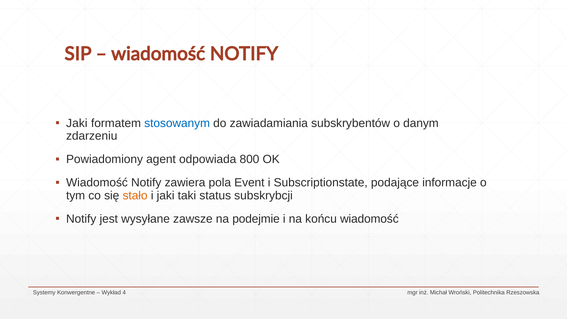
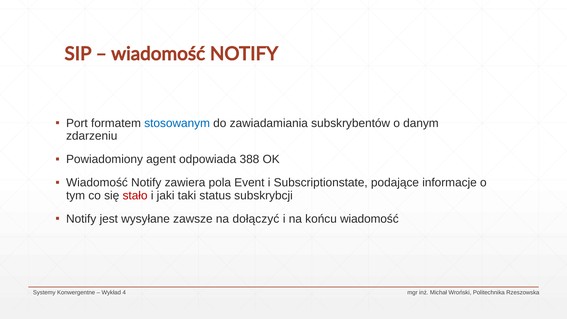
Jaki at (77, 123): Jaki -> Port
800: 800 -> 388
stało colour: orange -> red
podejmie: podejmie -> dołączyć
